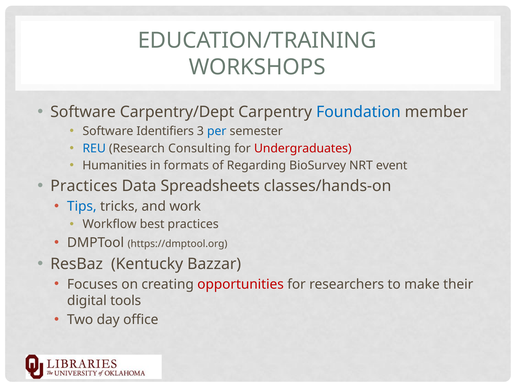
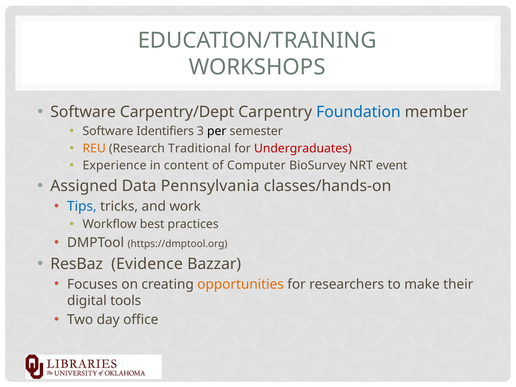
per colour: blue -> black
REU colour: blue -> orange
Consulting: Consulting -> Traditional
Humanities: Humanities -> Experience
formats: formats -> content
Regarding: Regarding -> Computer
Practices at (84, 186): Practices -> Assigned
Spreadsheets: Spreadsheets -> Pennsylvania
Kentucky: Kentucky -> Evidence
opportunities colour: red -> orange
